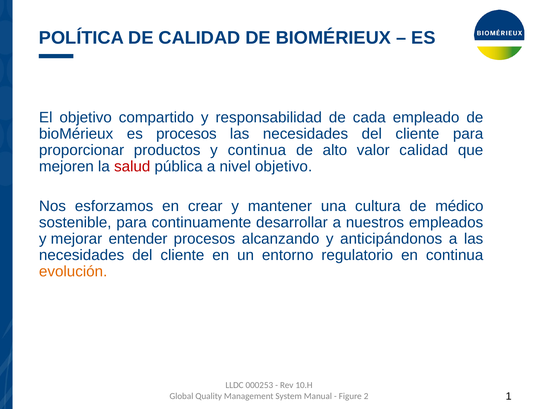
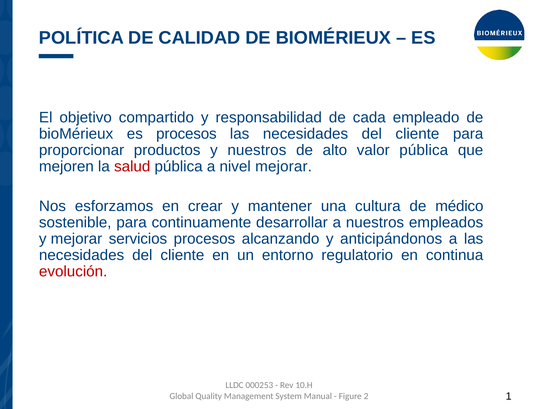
y continua: continua -> nuestros
valor calidad: calidad -> pública
nivel objetivo: objetivo -> mejorar
entender: entender -> servicios
evolución colour: orange -> red
